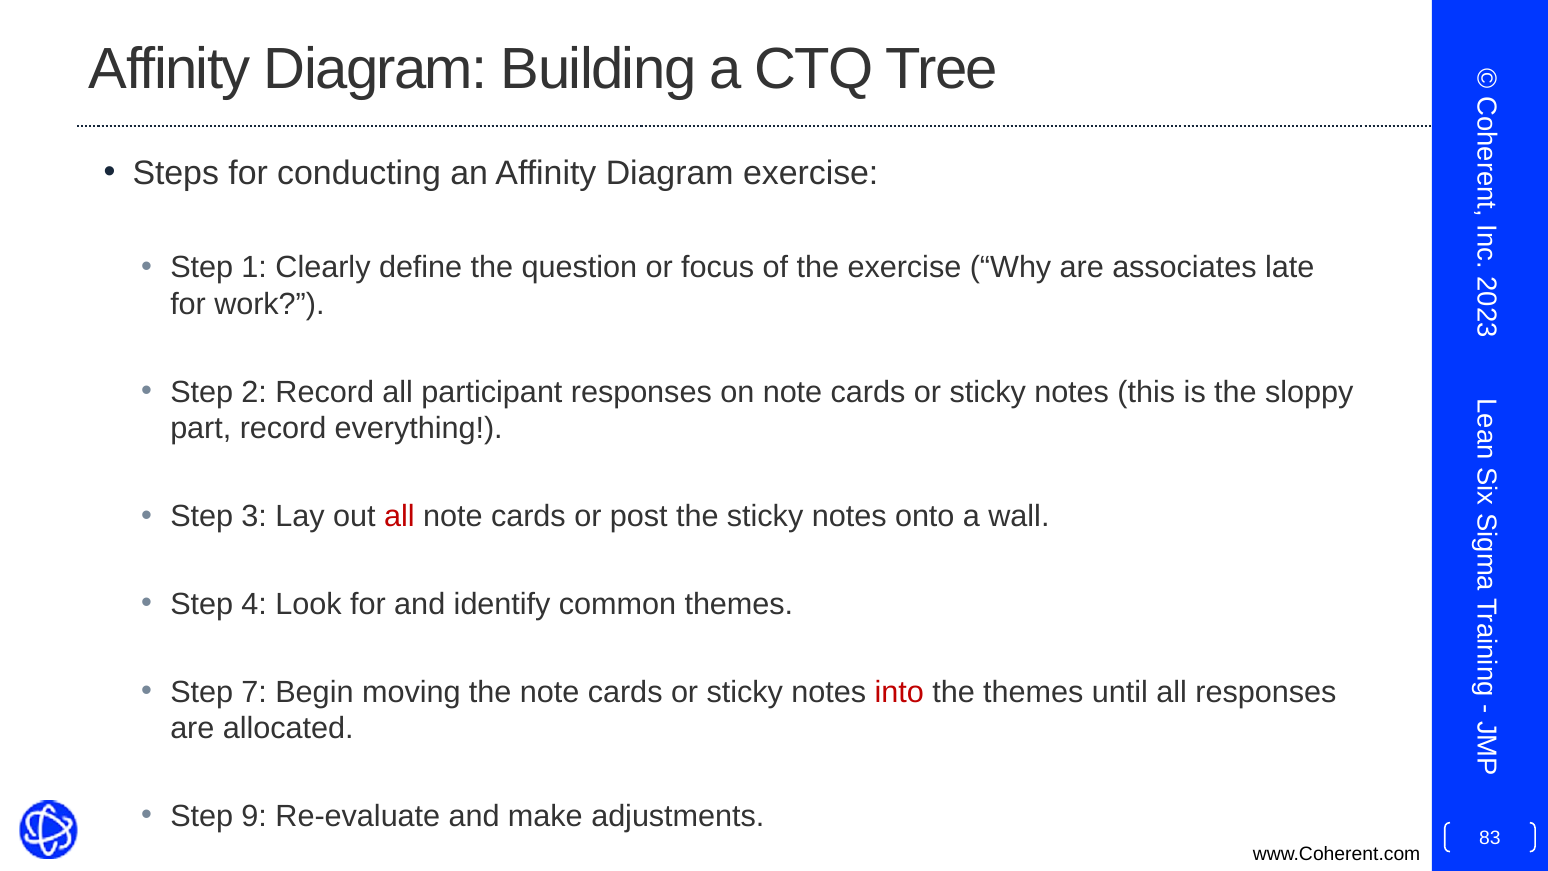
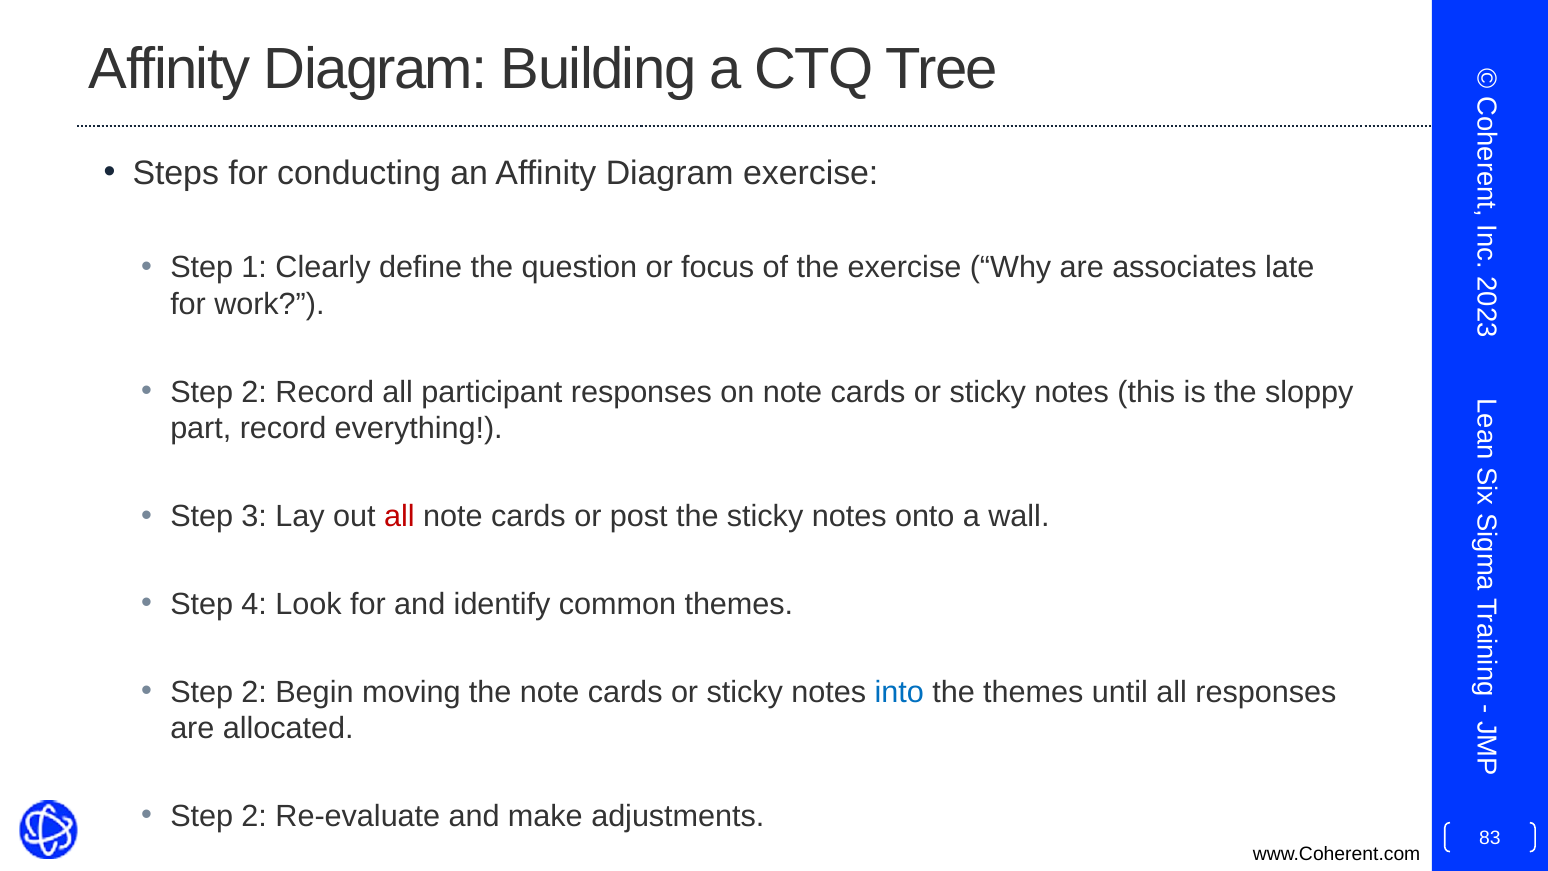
7 at (254, 692): 7 -> 2
into colour: red -> blue
9 at (254, 816): 9 -> 2
